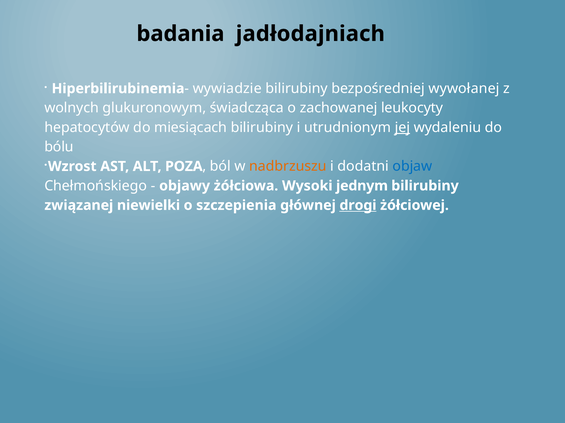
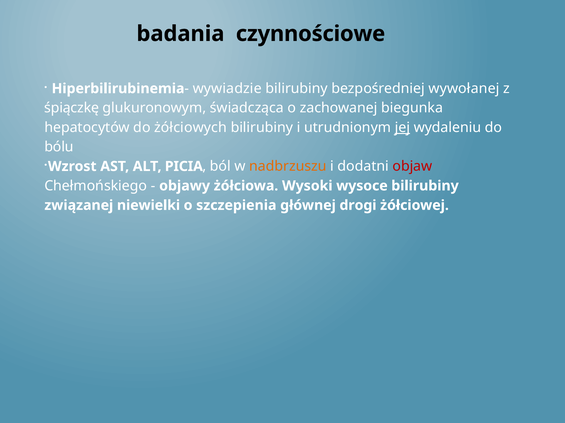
jadłodajniach: jadłodajniach -> czynnościowe
wolnych: wolnych -> śpiączkę
leukocyty: leukocyty -> biegunka
miesiącach: miesiącach -> żółciowych
POZA: POZA -> PICIA
objaw colour: blue -> red
jednym: jednym -> wysoce
drogi underline: present -> none
